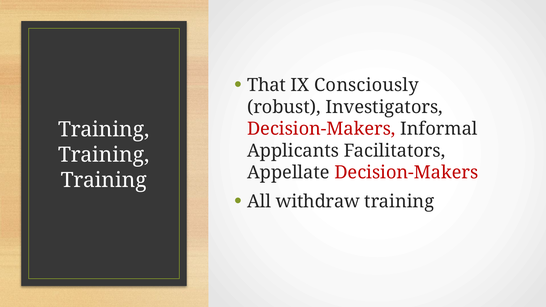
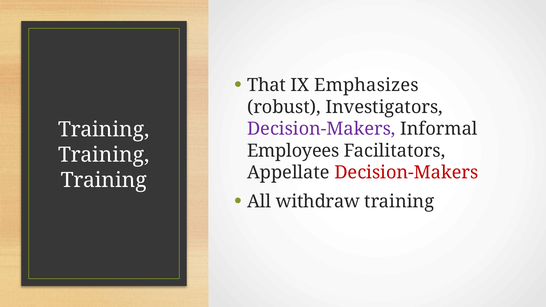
Consciously: Consciously -> Emphasizes
Decision-Makers at (321, 129) colour: red -> purple
Applicants: Applicants -> Employees
